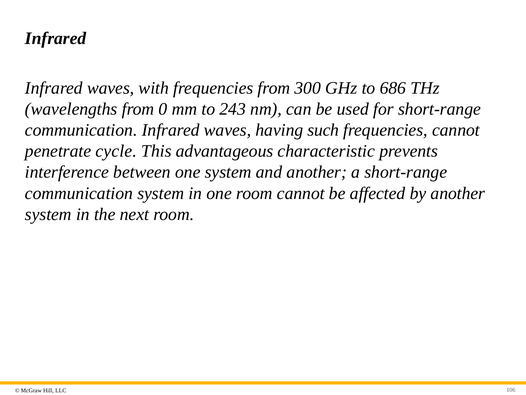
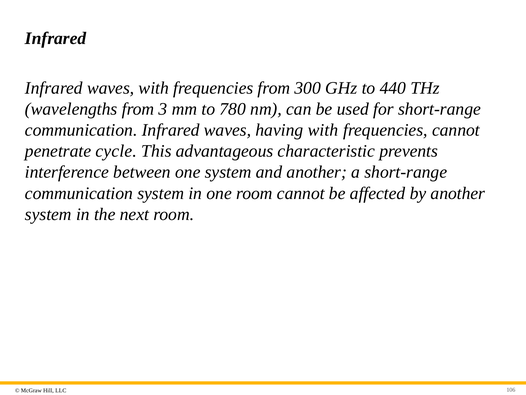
686: 686 -> 440
0: 0 -> 3
243: 243 -> 780
having such: such -> with
